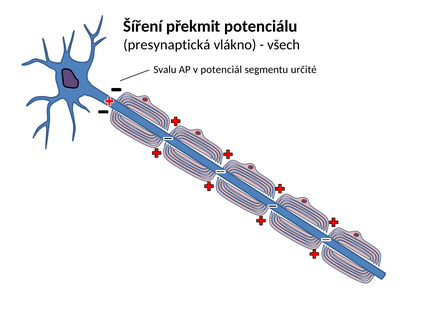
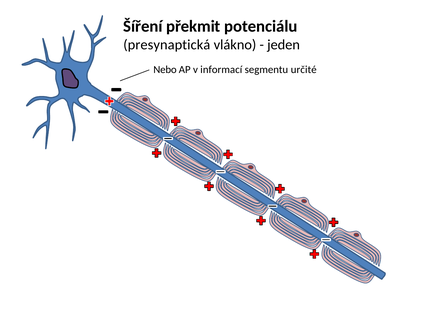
všech: všech -> jeden
Svalu: Svalu -> Nebo
potenciál: potenciál -> informací
